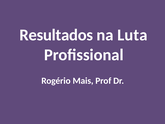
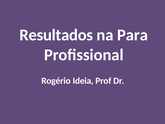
Luta: Luta -> Para
Mais: Mais -> Ideia
